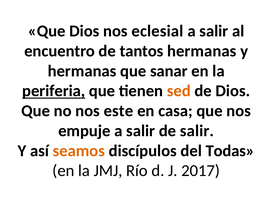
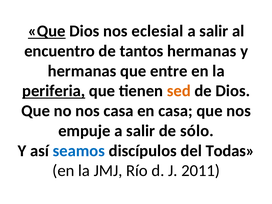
Que at (47, 31) underline: none -> present
sanar: sanar -> entre
nos este: este -> casa
de salir: salir -> sólo
seamos colour: orange -> blue
2017: 2017 -> 2011
